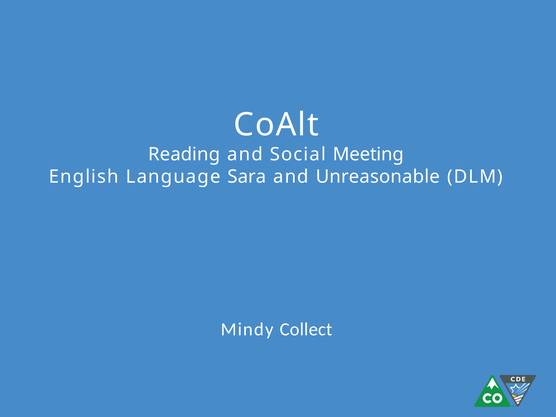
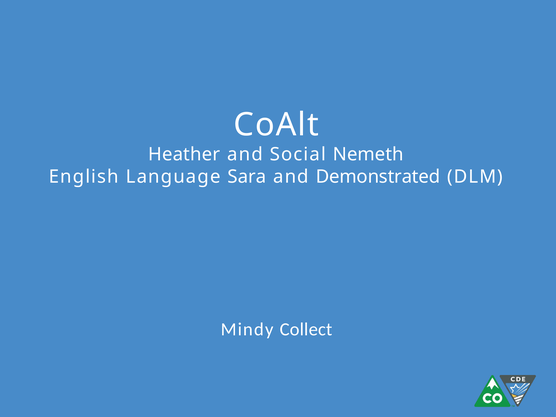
Reading: Reading -> Heather
Meeting: Meeting -> Nemeth
Unreasonable: Unreasonable -> Demonstrated
